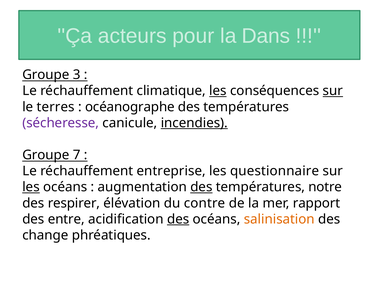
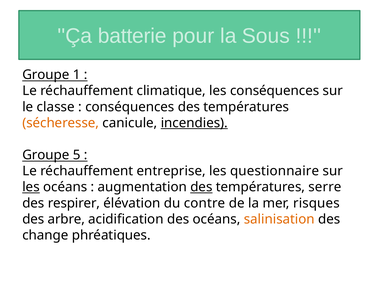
acteurs: acteurs -> batterie
Dans: Dans -> Sous
3: 3 -> 1
les at (218, 91) underline: present -> none
sur at (333, 91) underline: present -> none
terres: terres -> classe
océanographe at (130, 107): océanographe -> conséquences
sécheresse colour: purple -> orange
7: 7 -> 5
notre: notre -> serre
rapport: rapport -> risques
entre: entre -> arbre
des at (178, 219) underline: present -> none
